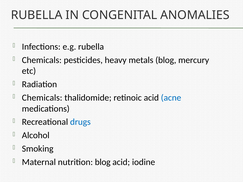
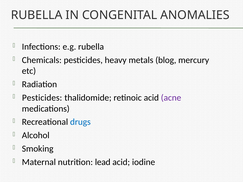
Chemicals at (42, 98): Chemicals -> Pesticides
acne colour: blue -> purple
nutrition blog: blog -> lead
